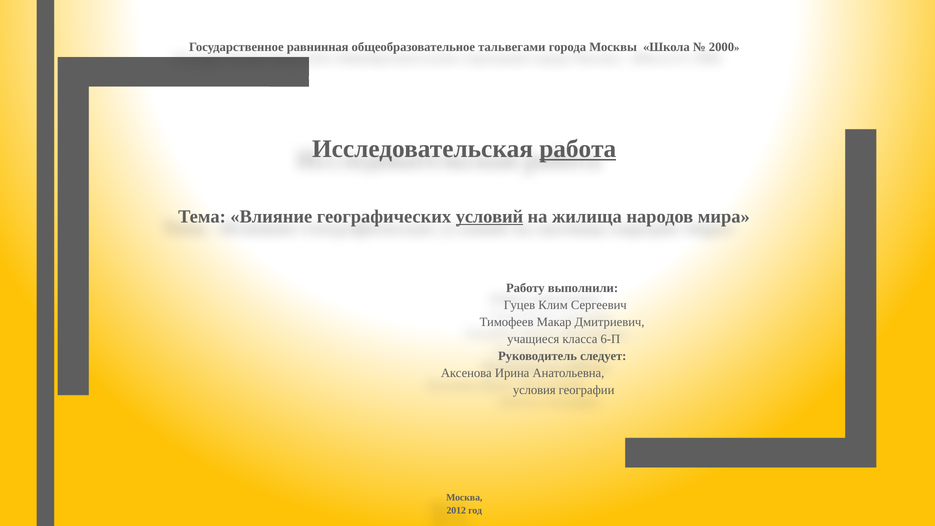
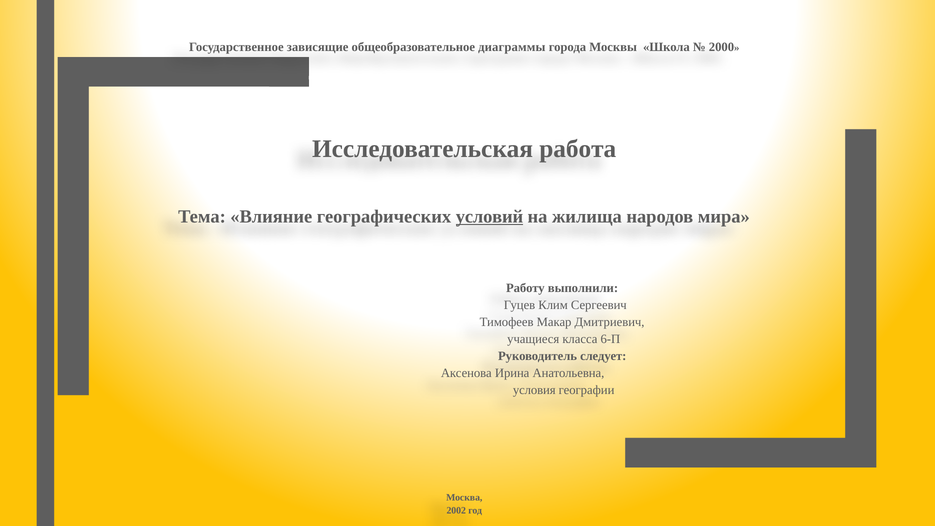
равнинная: равнинная -> зависящие
тальвегами: тальвегами -> диаграммы
работа underline: present -> none
2012: 2012 -> 2002
